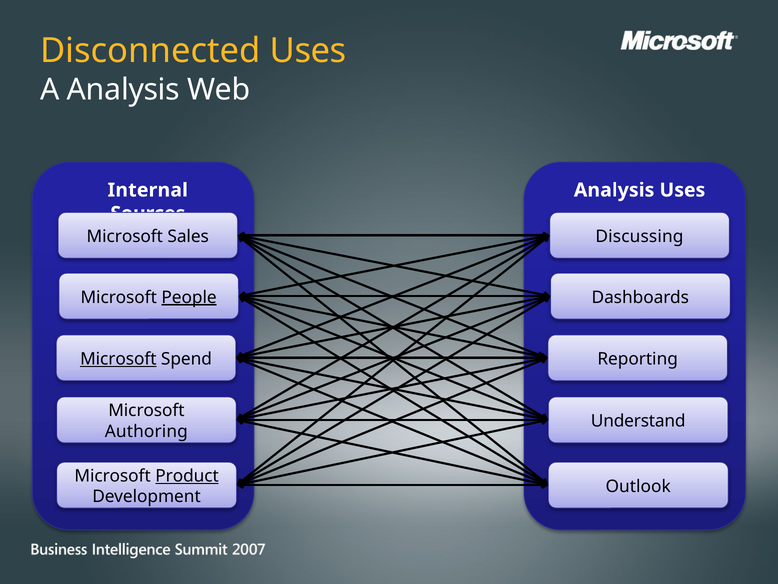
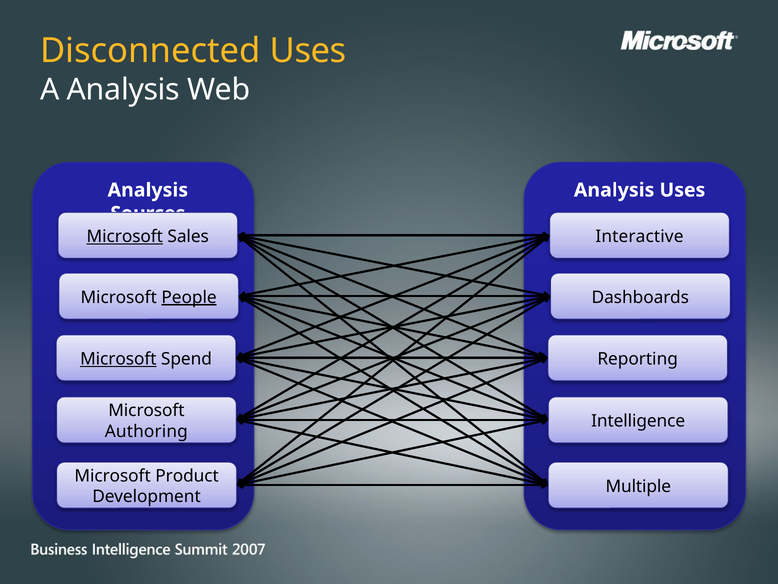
Internal at (148, 190): Internal -> Analysis
Microsoft at (125, 236) underline: none -> present
Discussing: Discussing -> Interactive
Understand: Understand -> Intelligence
Product underline: present -> none
Outlook: Outlook -> Multiple
